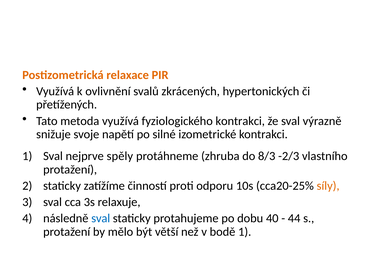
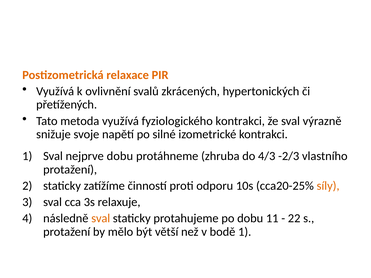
nejprve spěly: spěly -> dobu
8/3: 8/3 -> 4/3
sval at (101, 219) colour: blue -> orange
40: 40 -> 11
44: 44 -> 22
